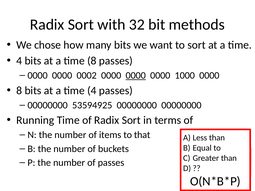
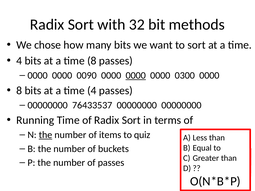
0002: 0002 -> 0090
1000: 1000 -> 0300
53594925: 53594925 -> 76433537
the at (45, 135) underline: none -> present
that: that -> quiz
